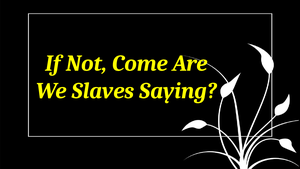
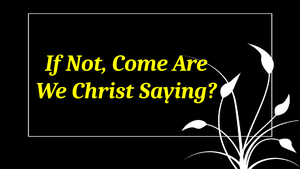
Slaves: Slaves -> Christ
